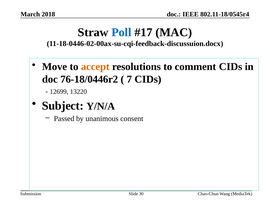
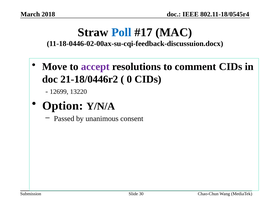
accept colour: orange -> purple
76-18/0446r2: 76-18/0446r2 -> 21-18/0446r2
7: 7 -> 0
Subject: Subject -> Option
